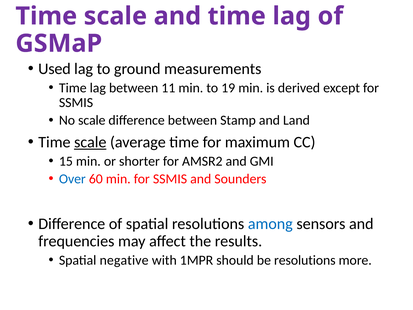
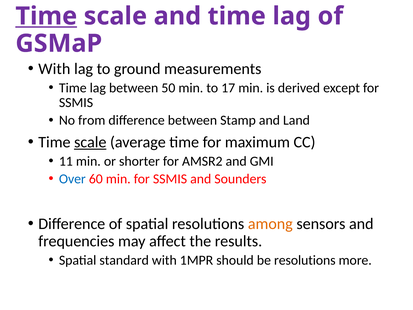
Time at (46, 16) underline: none -> present
Used at (54, 69): Used -> With
11: 11 -> 50
19: 19 -> 17
No scale: scale -> from
15: 15 -> 11
among colour: blue -> orange
negative: negative -> standard
